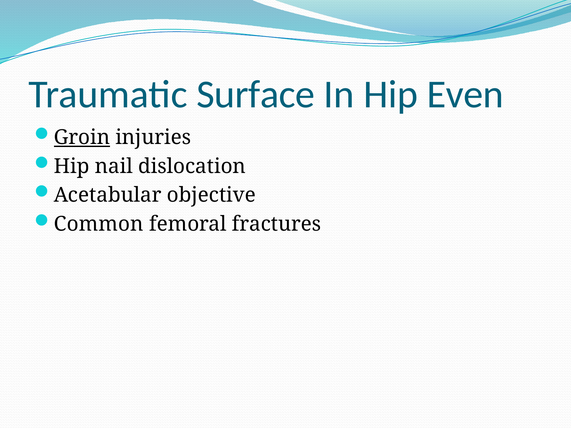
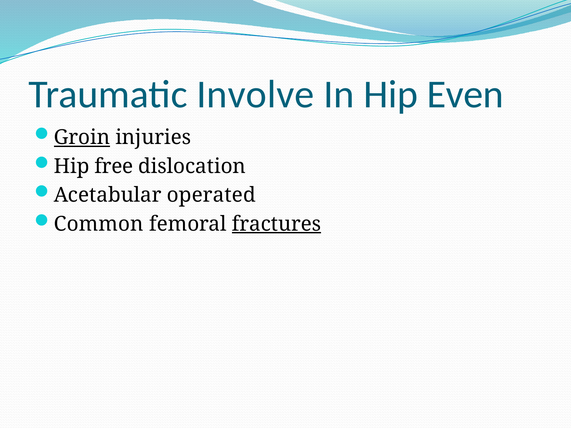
Surface: Surface -> Involve
nail: nail -> free
objective: objective -> operated
fractures underline: none -> present
